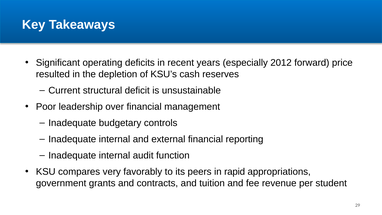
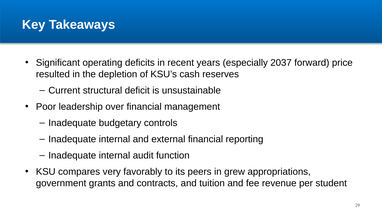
2012: 2012 -> 2037
rapid: rapid -> grew
